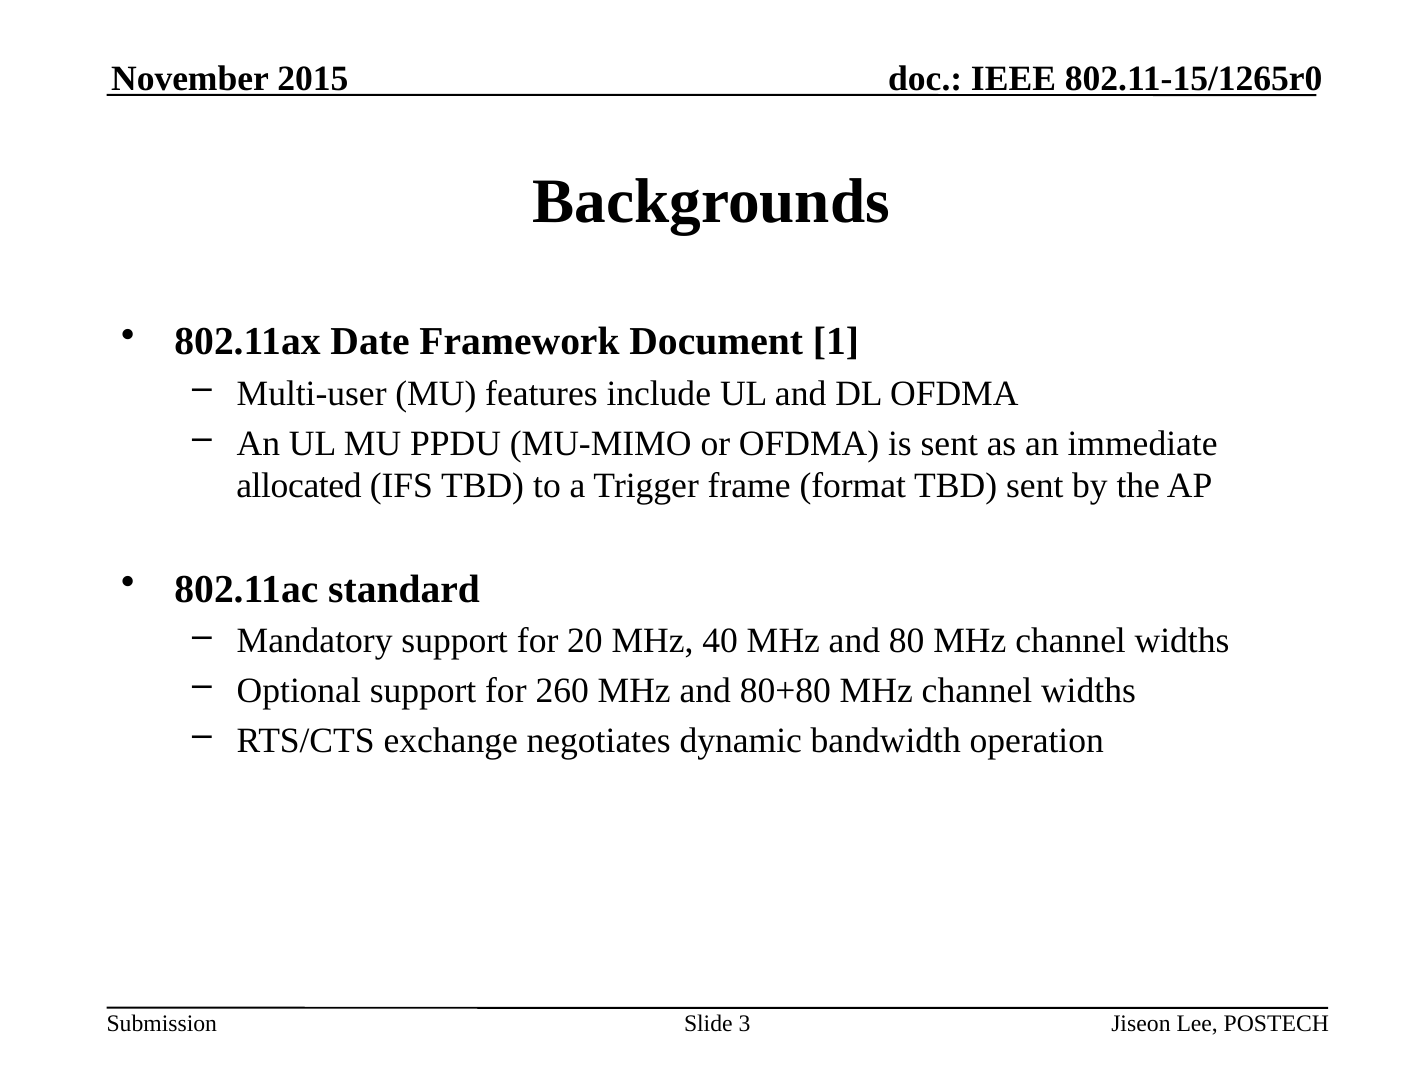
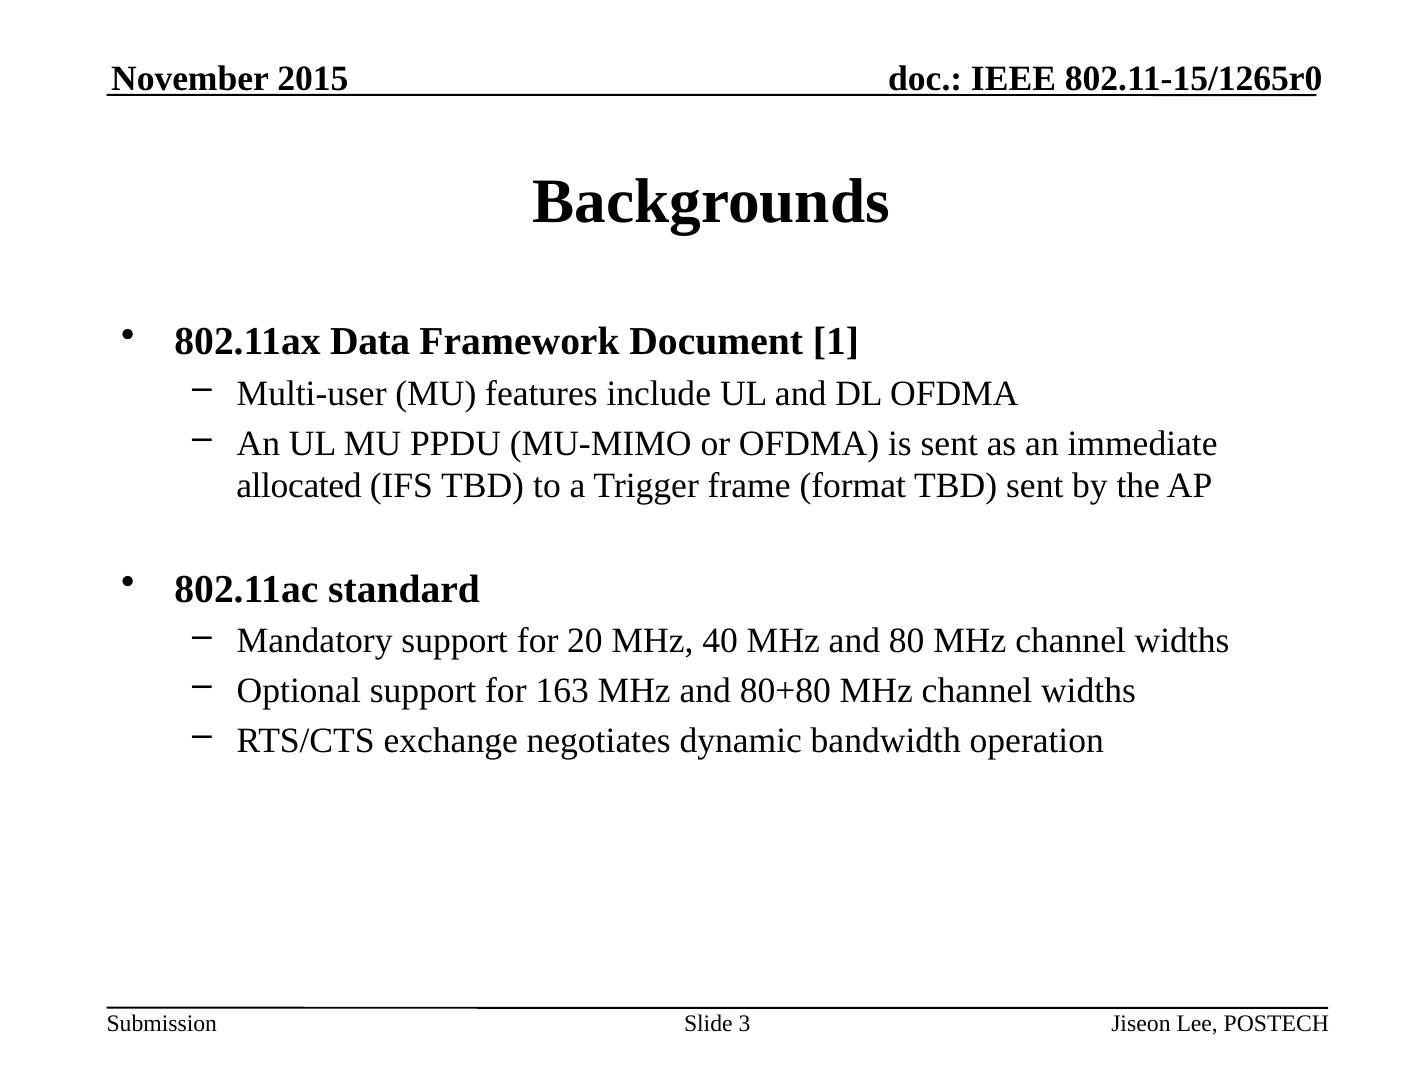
Date: Date -> Data
260: 260 -> 163
